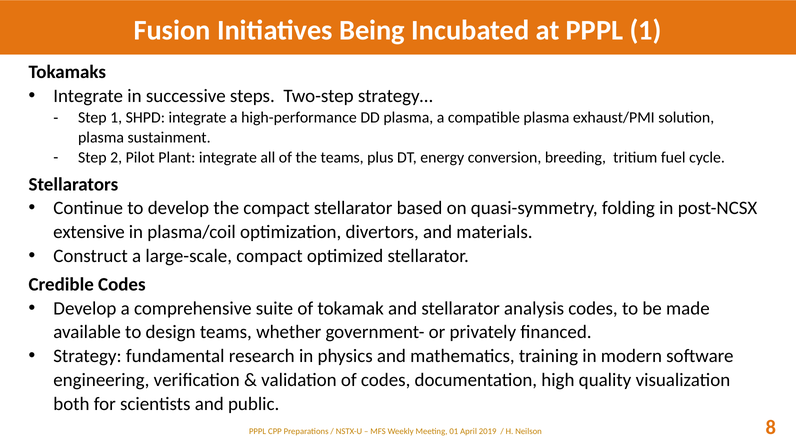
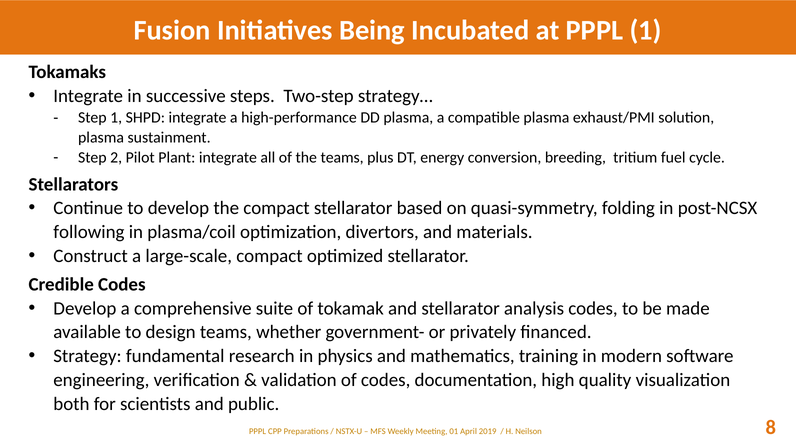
extensive: extensive -> following
